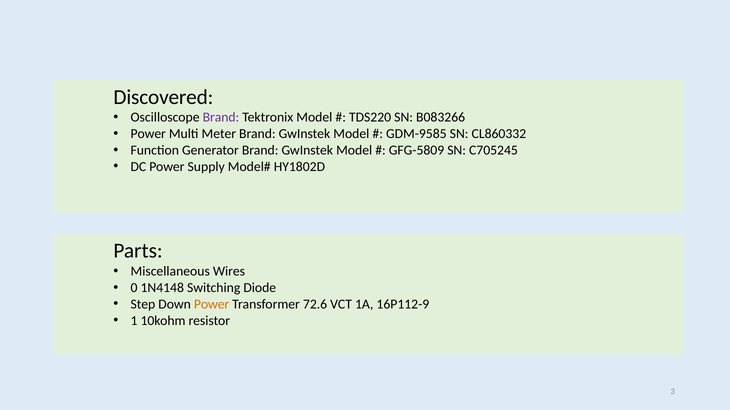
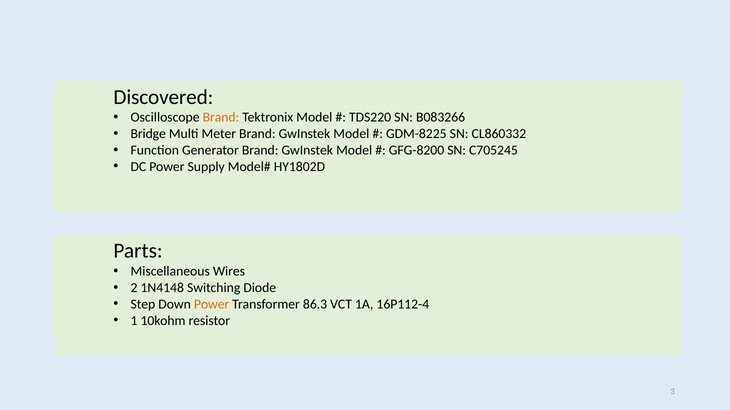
Brand at (221, 118) colour: purple -> orange
Power at (148, 134): Power -> Bridge
GDM-9585: GDM-9585 -> GDM-8225
GFG-5809: GFG-5809 -> GFG-8200
0: 0 -> 2
72.6: 72.6 -> 86.3
16P112-9: 16P112-9 -> 16P112-4
